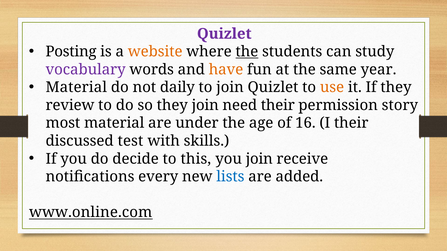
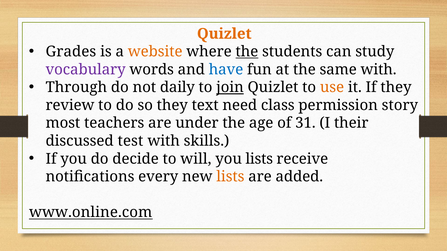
Quizlet at (224, 34) colour: purple -> orange
Posting: Posting -> Grades
have colour: orange -> blue
same year: year -> with
Material at (76, 87): Material -> Through
join at (230, 87) underline: none -> present
they join: join -> text
need their: their -> class
most material: material -> teachers
16: 16 -> 31
this: this -> will
you join: join -> lists
lists at (230, 177) colour: blue -> orange
